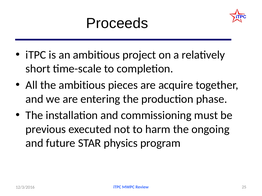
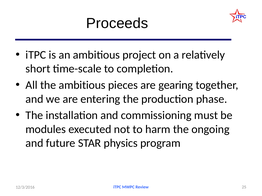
acquire: acquire -> gearing
previous: previous -> modules
